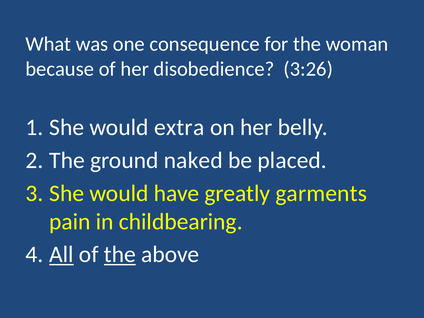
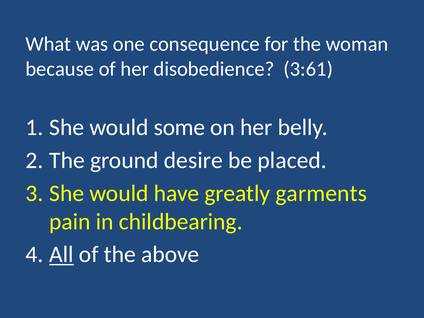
3:26: 3:26 -> 3:61
extra: extra -> some
naked: naked -> desire
the at (120, 255) underline: present -> none
